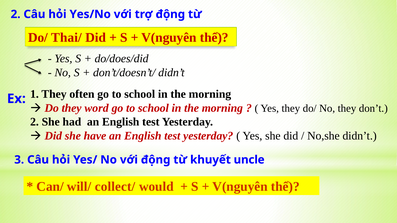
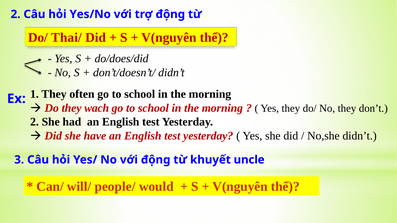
word: word -> wach
collect/: collect/ -> people/
